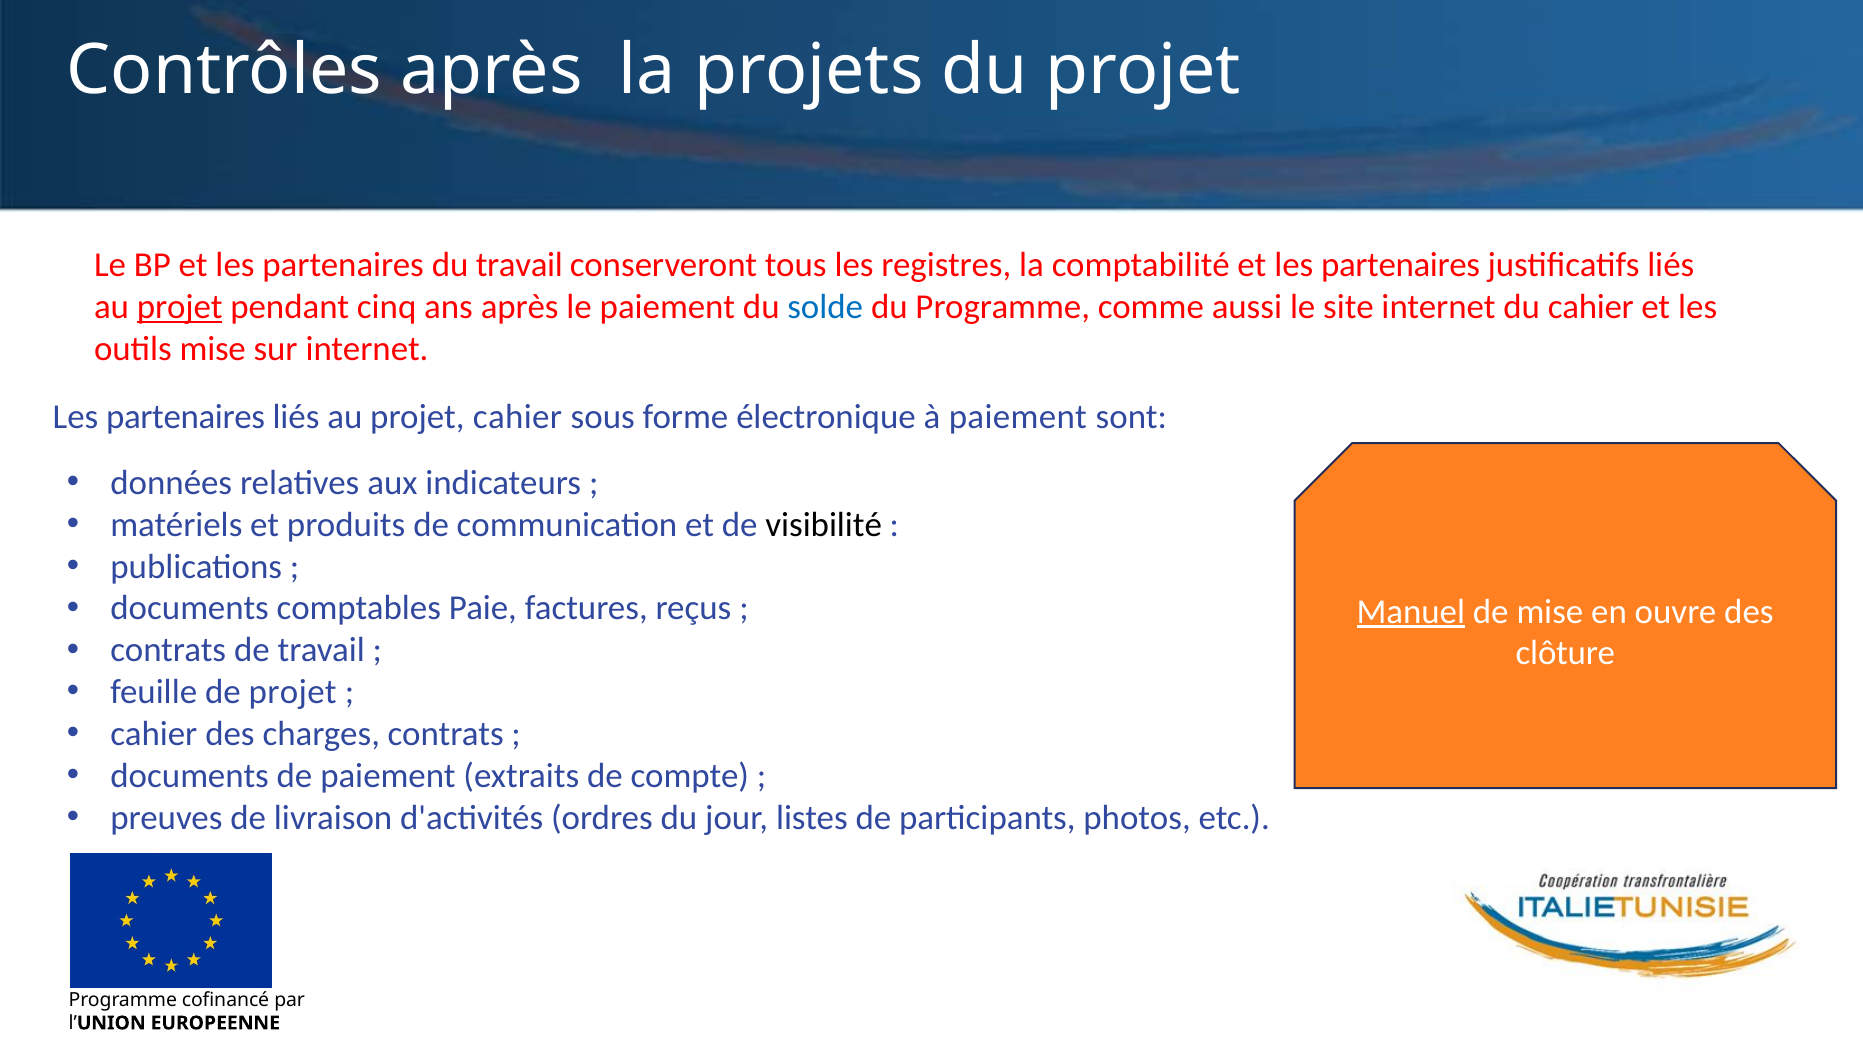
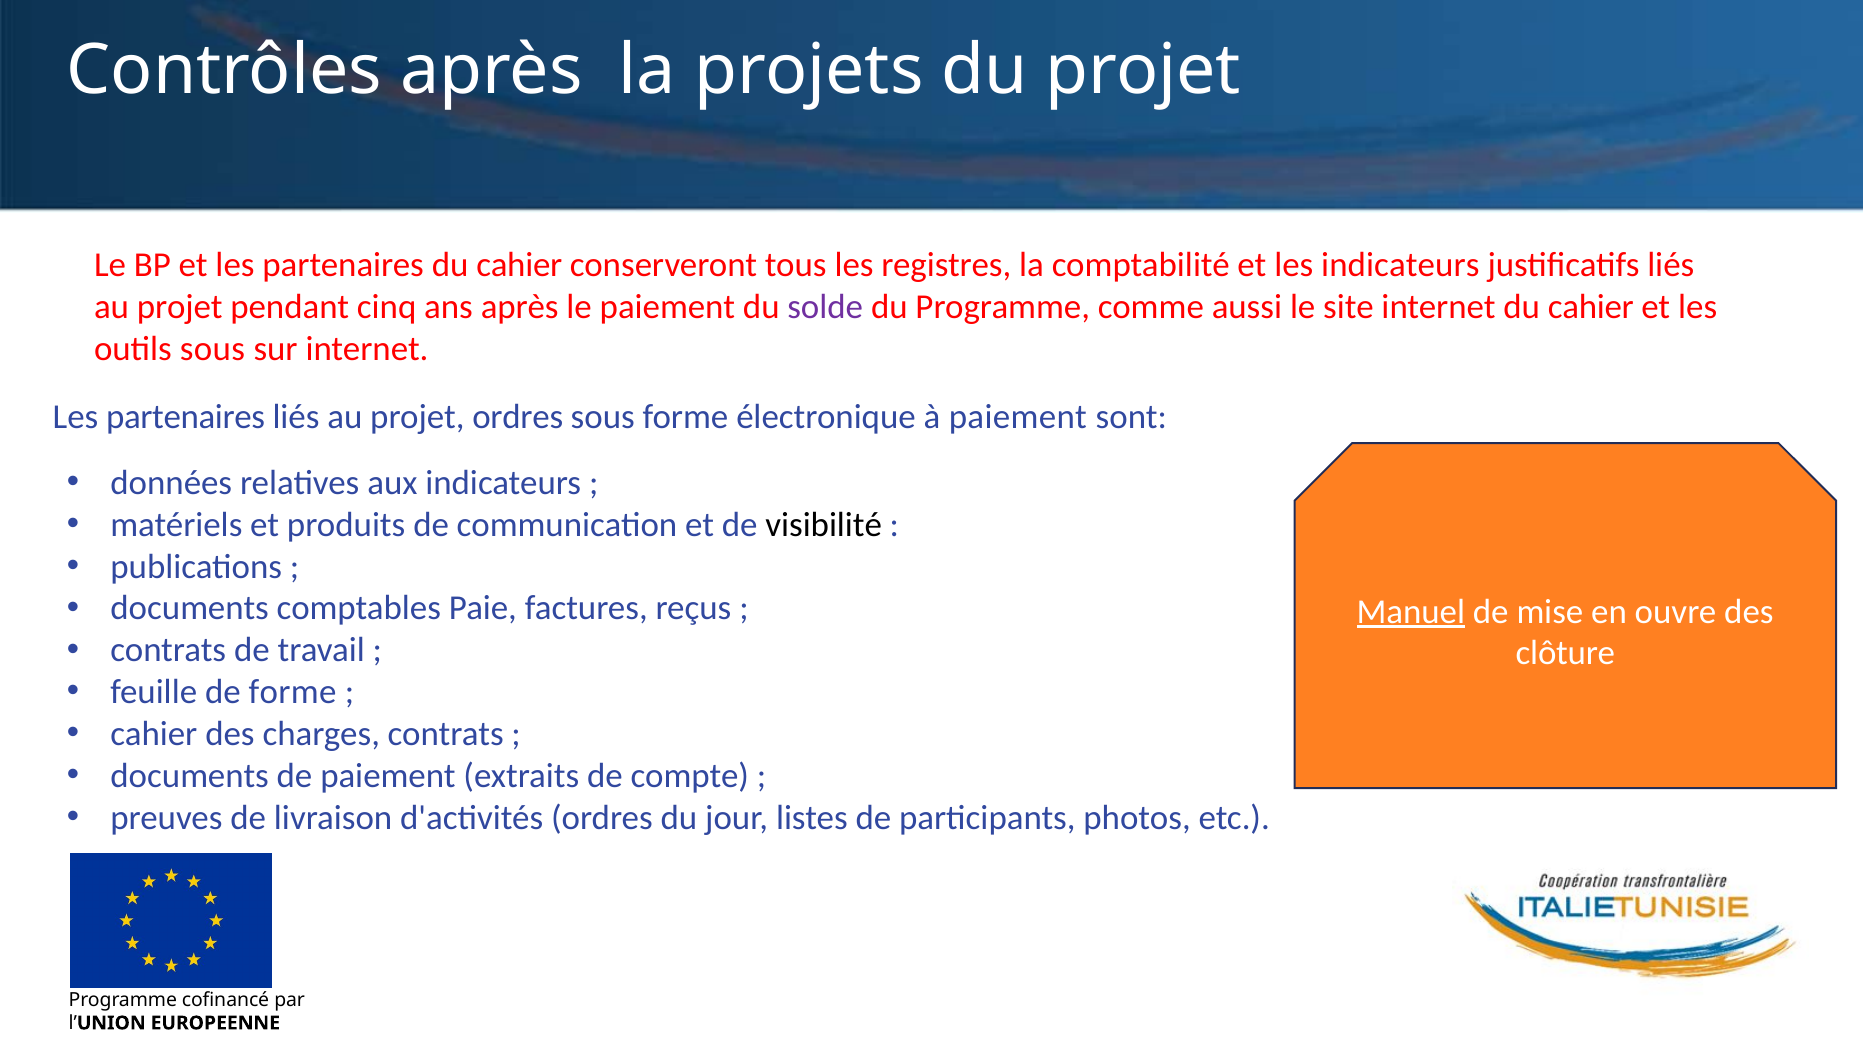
partenaires du travail: travail -> cahier
comptabilité et les partenaires: partenaires -> indicateurs
projet at (180, 307) underline: present -> none
solde colour: blue -> purple
outils mise: mise -> sous
projet cahier: cahier -> ordres
de projet: projet -> forme
